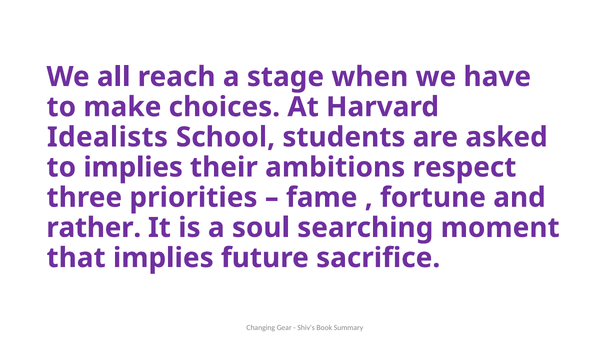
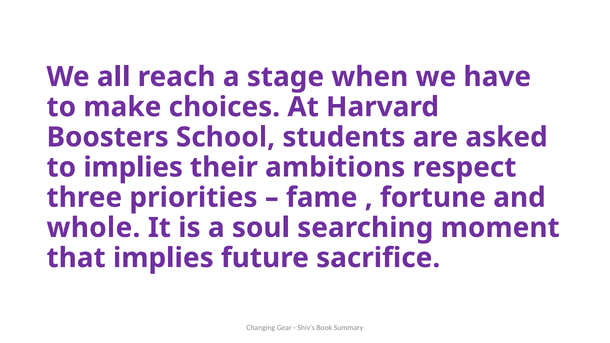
Idealists: Idealists -> Boosters
rather: rather -> whole
